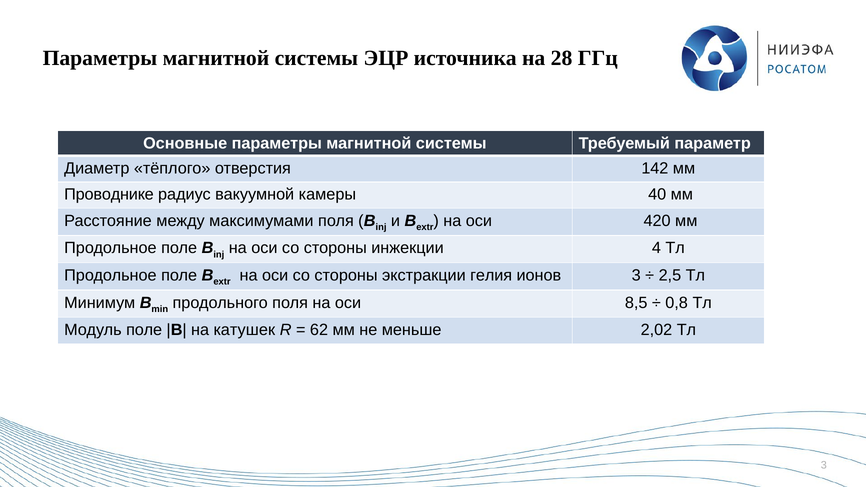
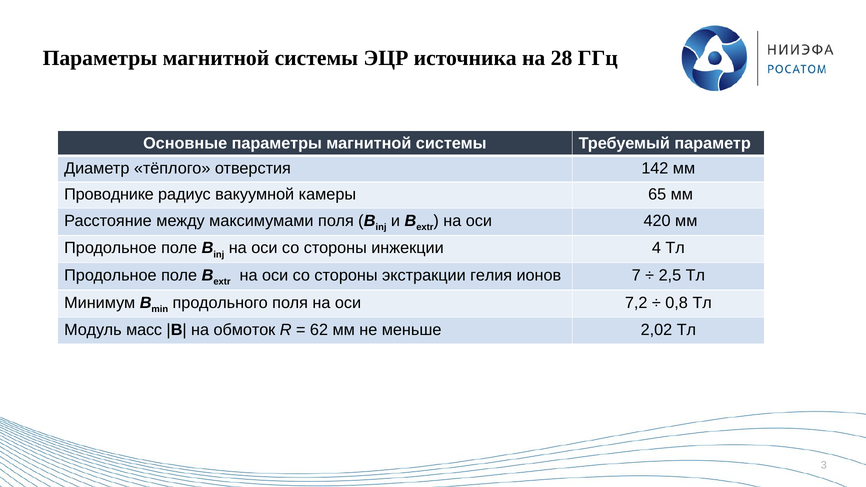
40: 40 -> 65
ионов 3: 3 -> 7
8,5: 8,5 -> 7,2
Модуль поле: поле -> масс
катушек: катушек -> обмоток
